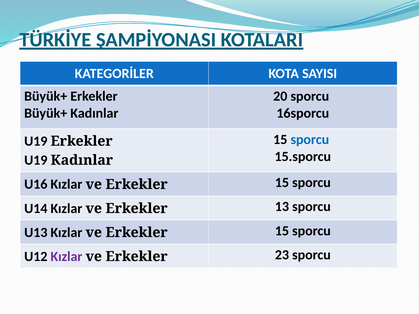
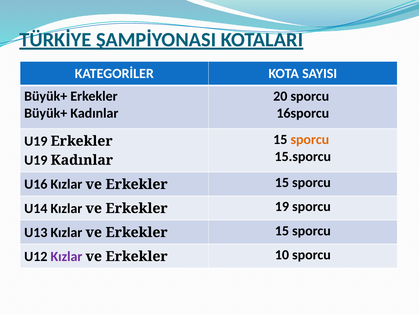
sporcu at (310, 140) colour: blue -> orange
13: 13 -> 19
23: 23 -> 10
